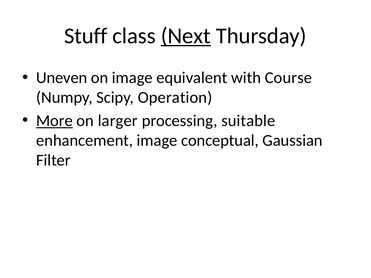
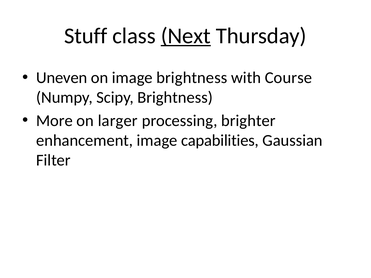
image equivalent: equivalent -> brightness
Scipy Operation: Operation -> Brightness
More underline: present -> none
suitable: suitable -> brighter
conceptual: conceptual -> capabilities
